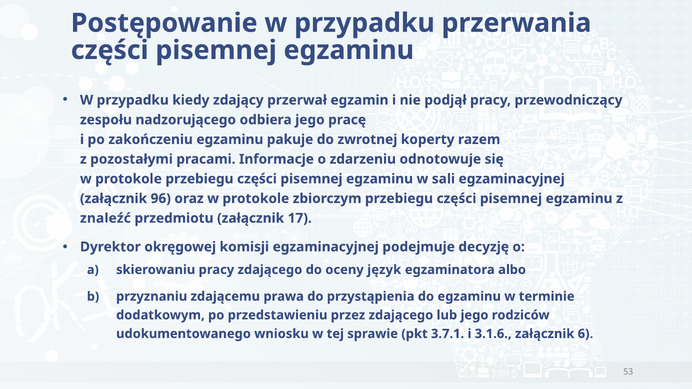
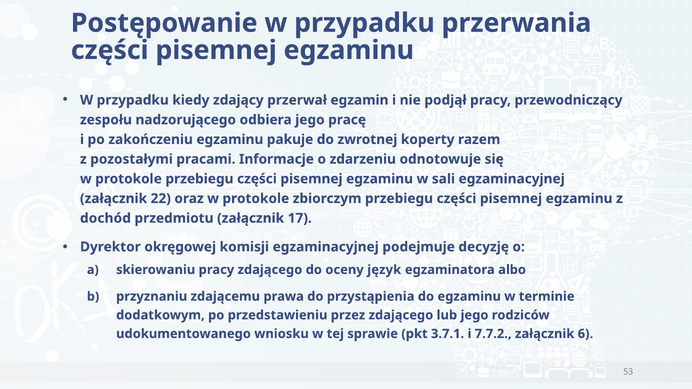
96: 96 -> 22
znaleźć: znaleźć -> dochód
3.1.6: 3.1.6 -> 7.7.2
